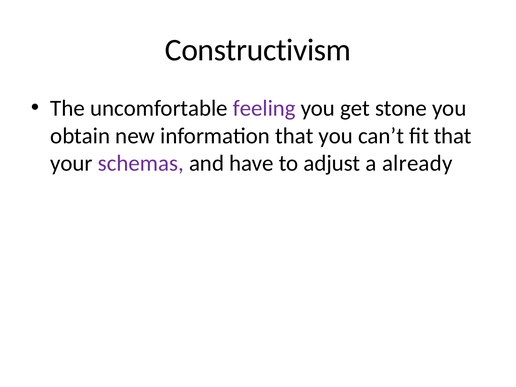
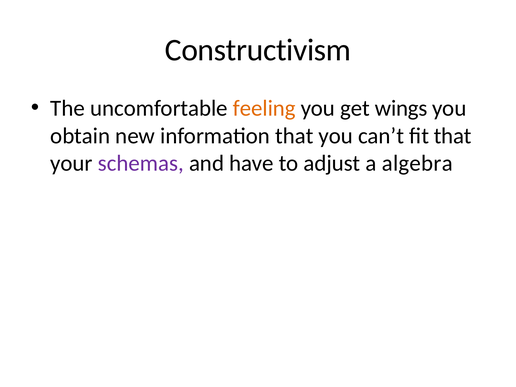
feeling colour: purple -> orange
stone: stone -> wings
already: already -> algebra
